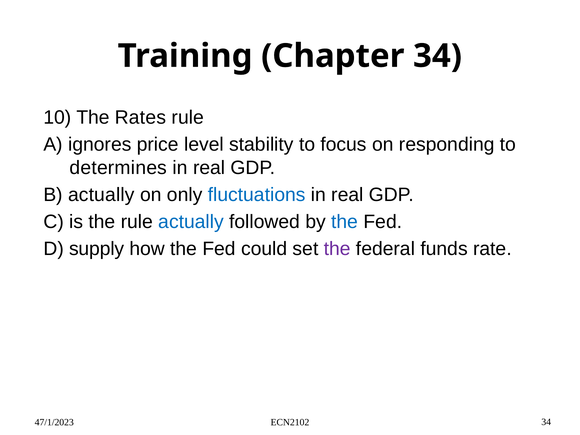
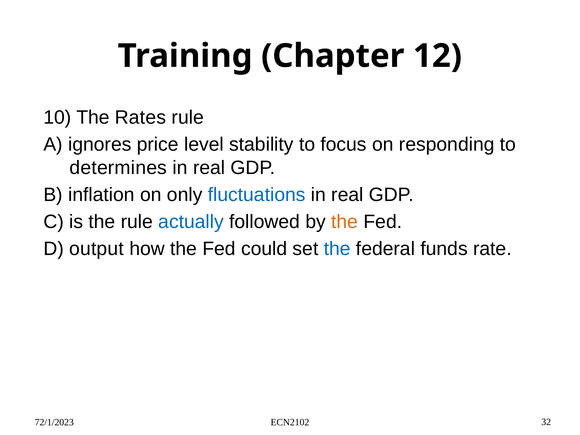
Chapter 34: 34 -> 12
B actually: actually -> inflation
the at (345, 222) colour: blue -> orange
supply: supply -> output
the at (337, 249) colour: purple -> blue
47/1/2023: 47/1/2023 -> 72/1/2023
ECN2102 34: 34 -> 32
